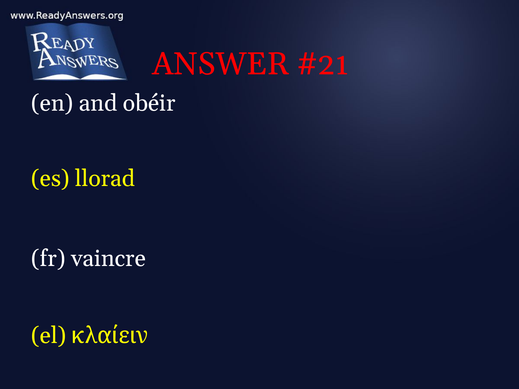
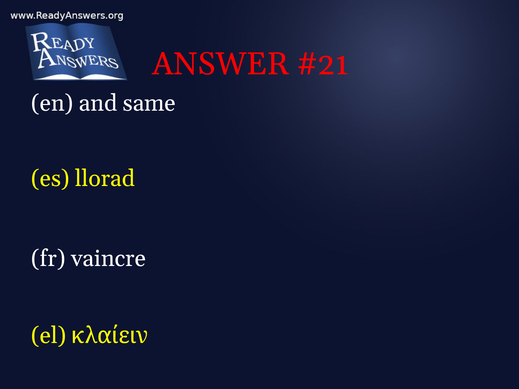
obéir: obéir -> same
